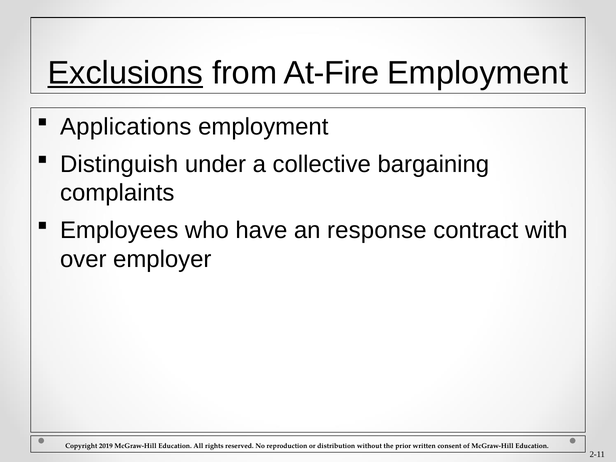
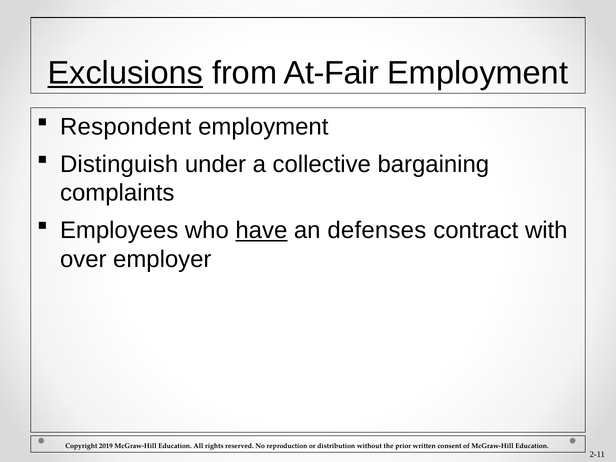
At-Fire: At-Fire -> At-Fair
Applications: Applications -> Respondent
have underline: none -> present
response: response -> defenses
